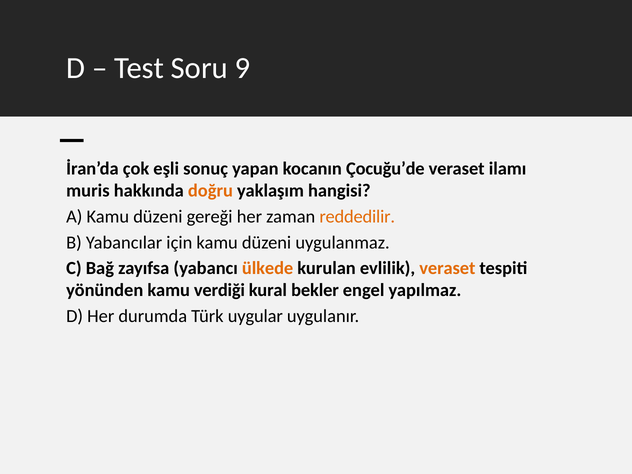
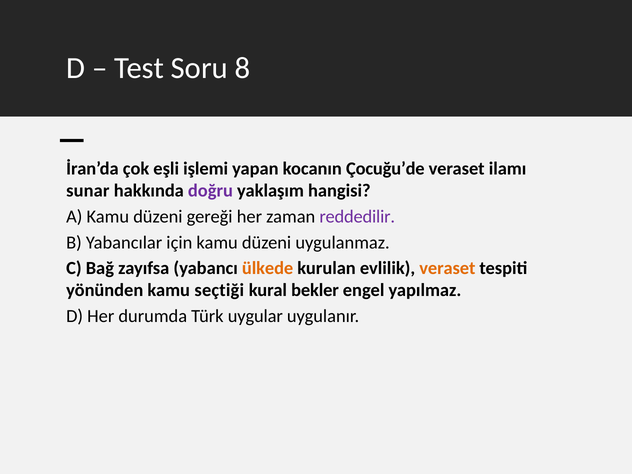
9: 9 -> 8
sonuç: sonuç -> işlemi
muris: muris -> sunar
doğru colour: orange -> purple
reddedilir colour: orange -> purple
verdiği: verdiği -> seçtiği
